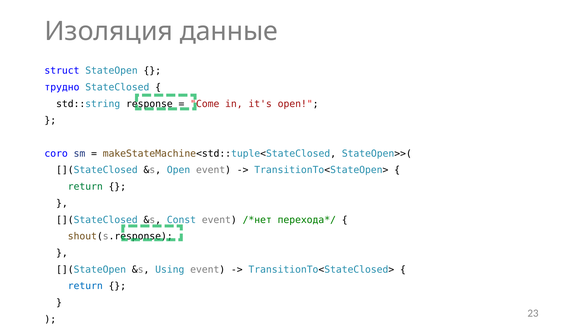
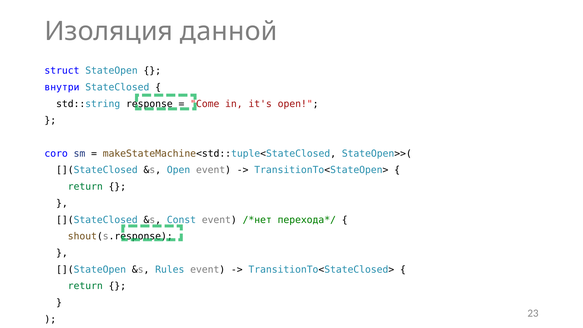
данные: данные -> данной
трудно: трудно -> внутри
Using: Using -> Rules
return at (85, 286) colour: blue -> green
